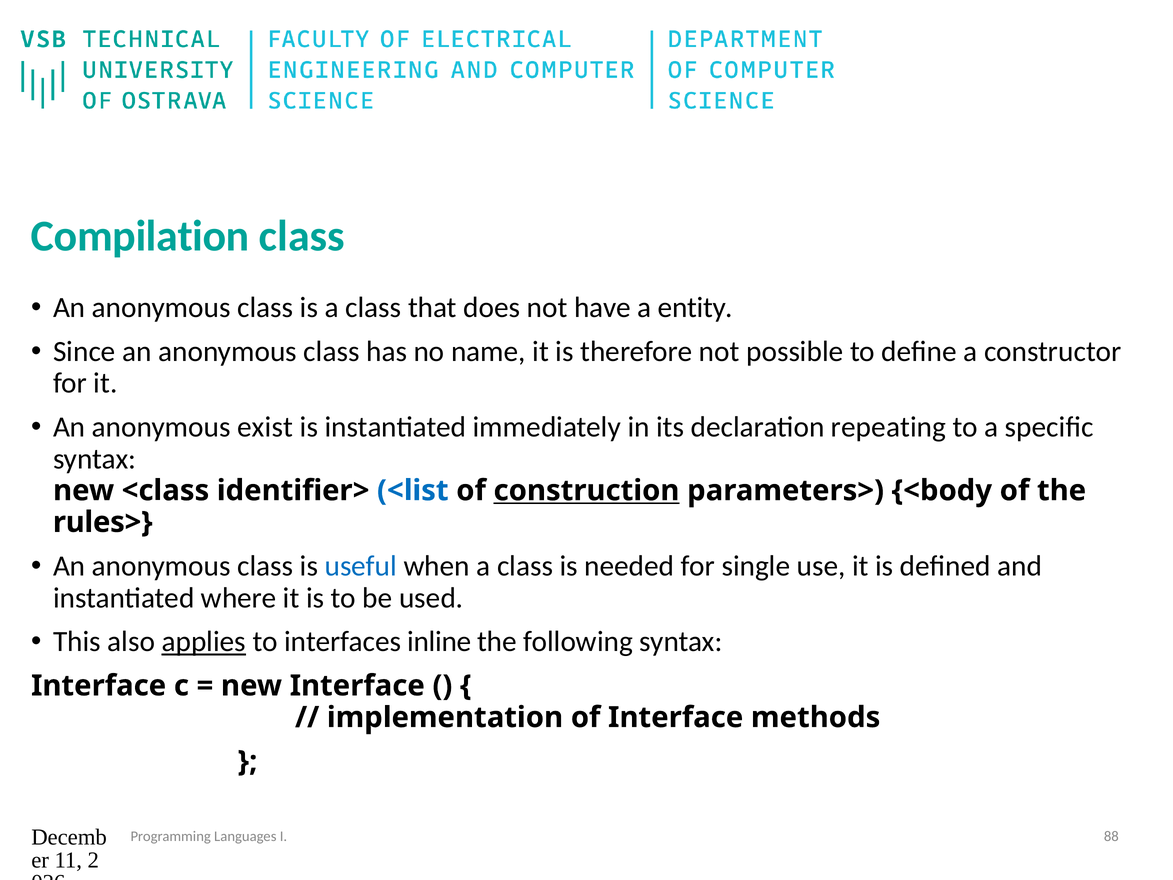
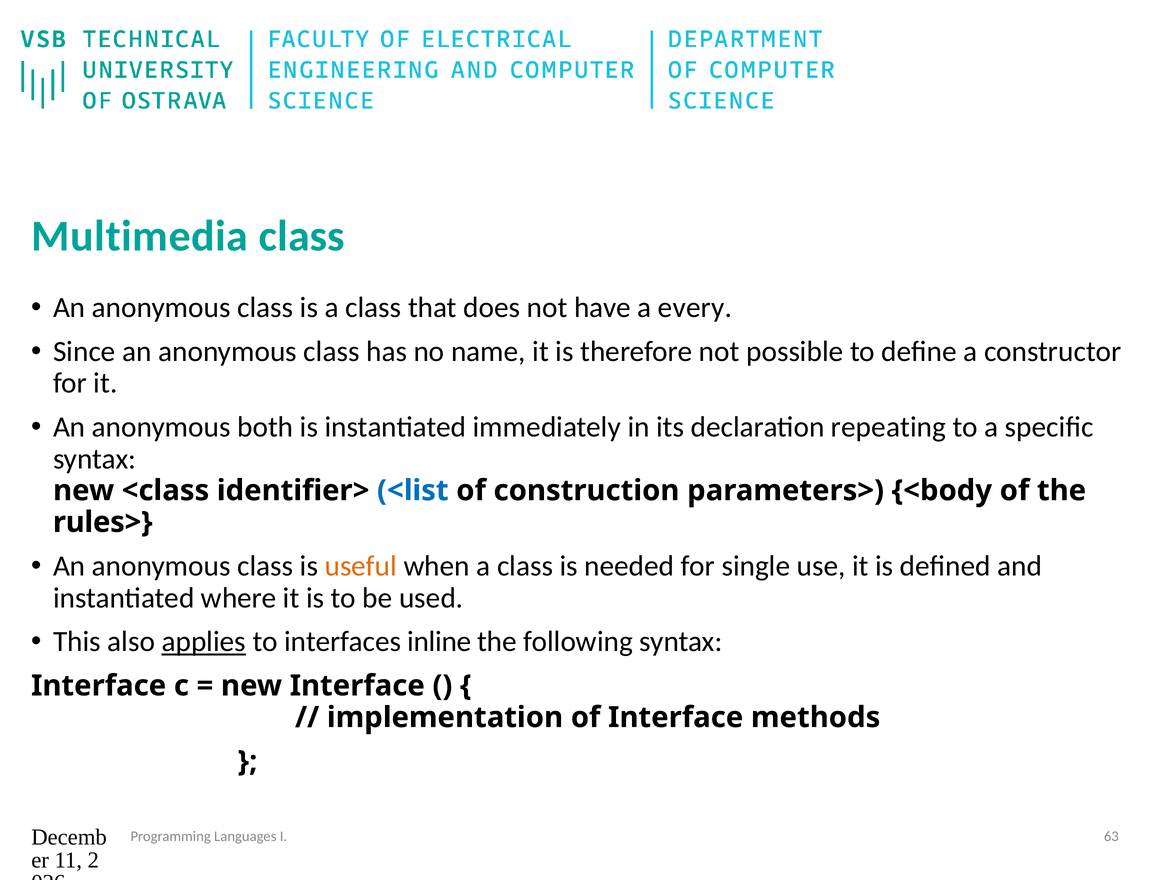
Compilation: Compilation -> Multimedia
entity: entity -> every
exist: exist -> both
construction underline: present -> none
useful colour: blue -> orange
88: 88 -> 63
